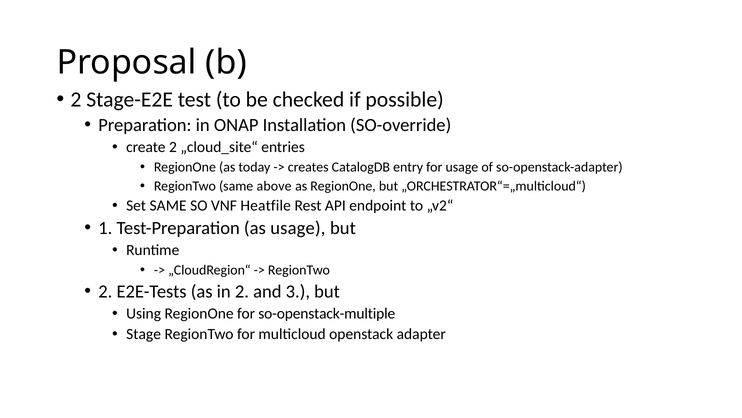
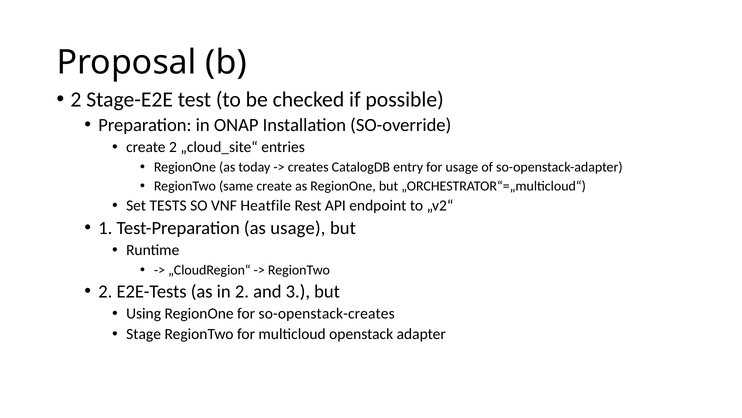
same above: above -> create
Set SAME: SAME -> TESTS
so-openstack-multiple: so-openstack-multiple -> so-openstack-creates
